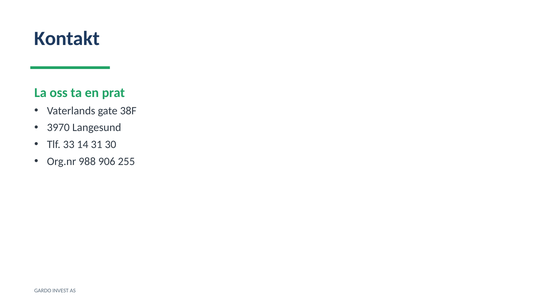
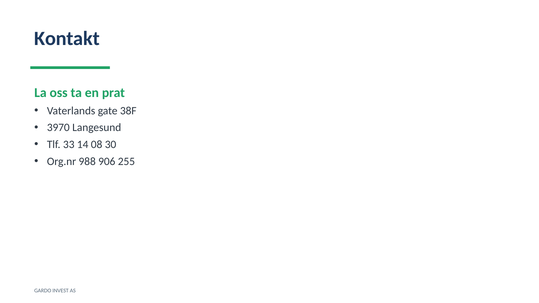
31: 31 -> 08
